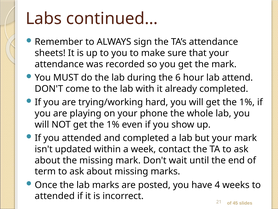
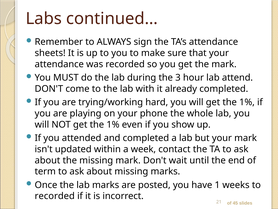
6: 6 -> 3
4: 4 -> 1
attended at (55, 196): attended -> recorded
